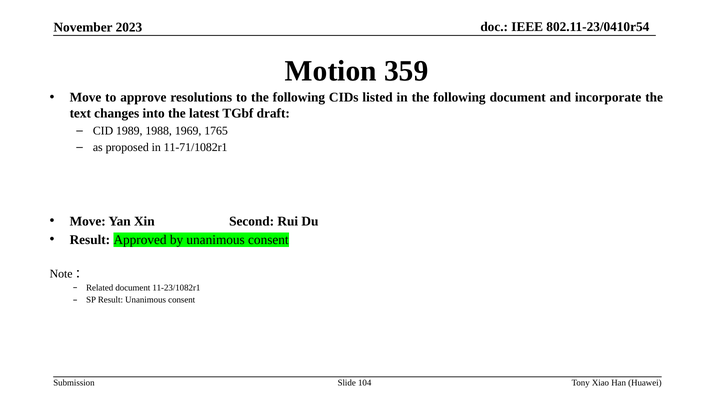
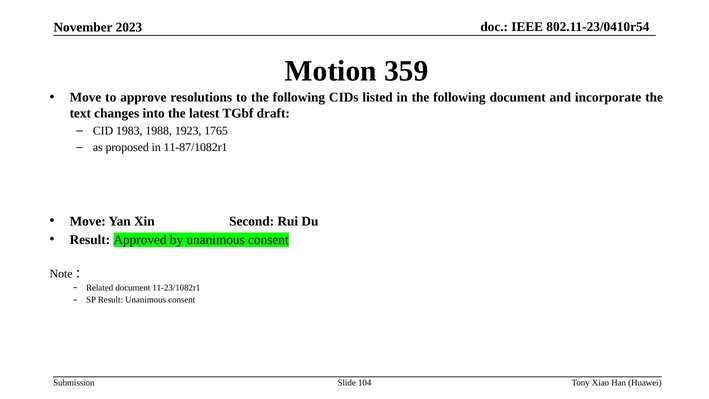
1989: 1989 -> 1983
1969: 1969 -> 1923
11-71/1082r1: 11-71/1082r1 -> 11-87/1082r1
